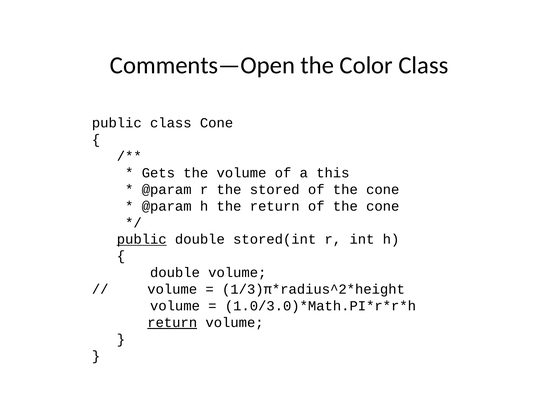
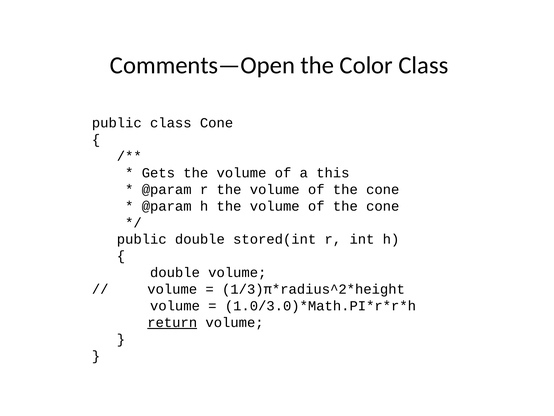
r the stored: stored -> volume
h the return: return -> volume
public at (142, 239) underline: present -> none
